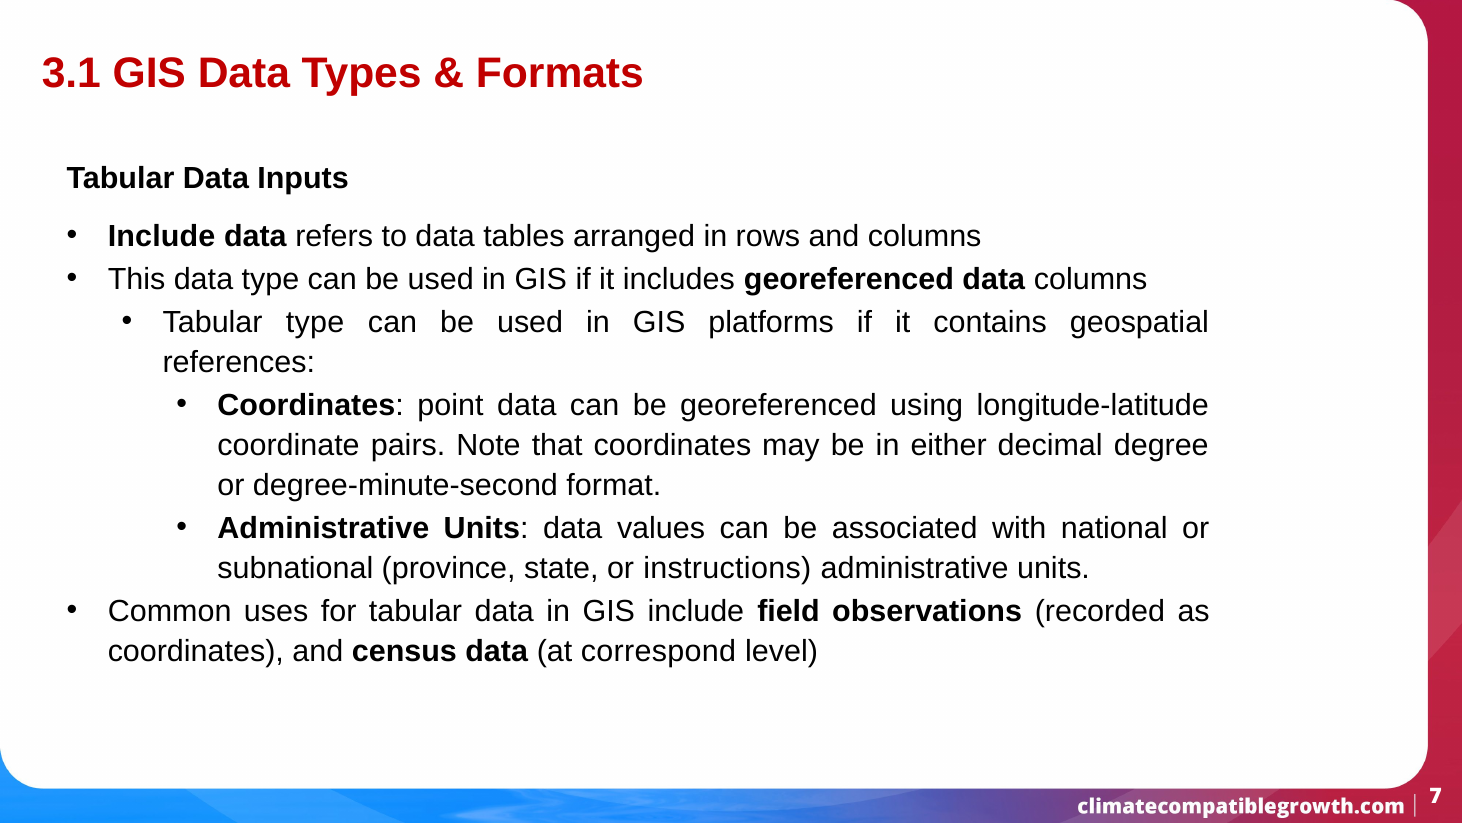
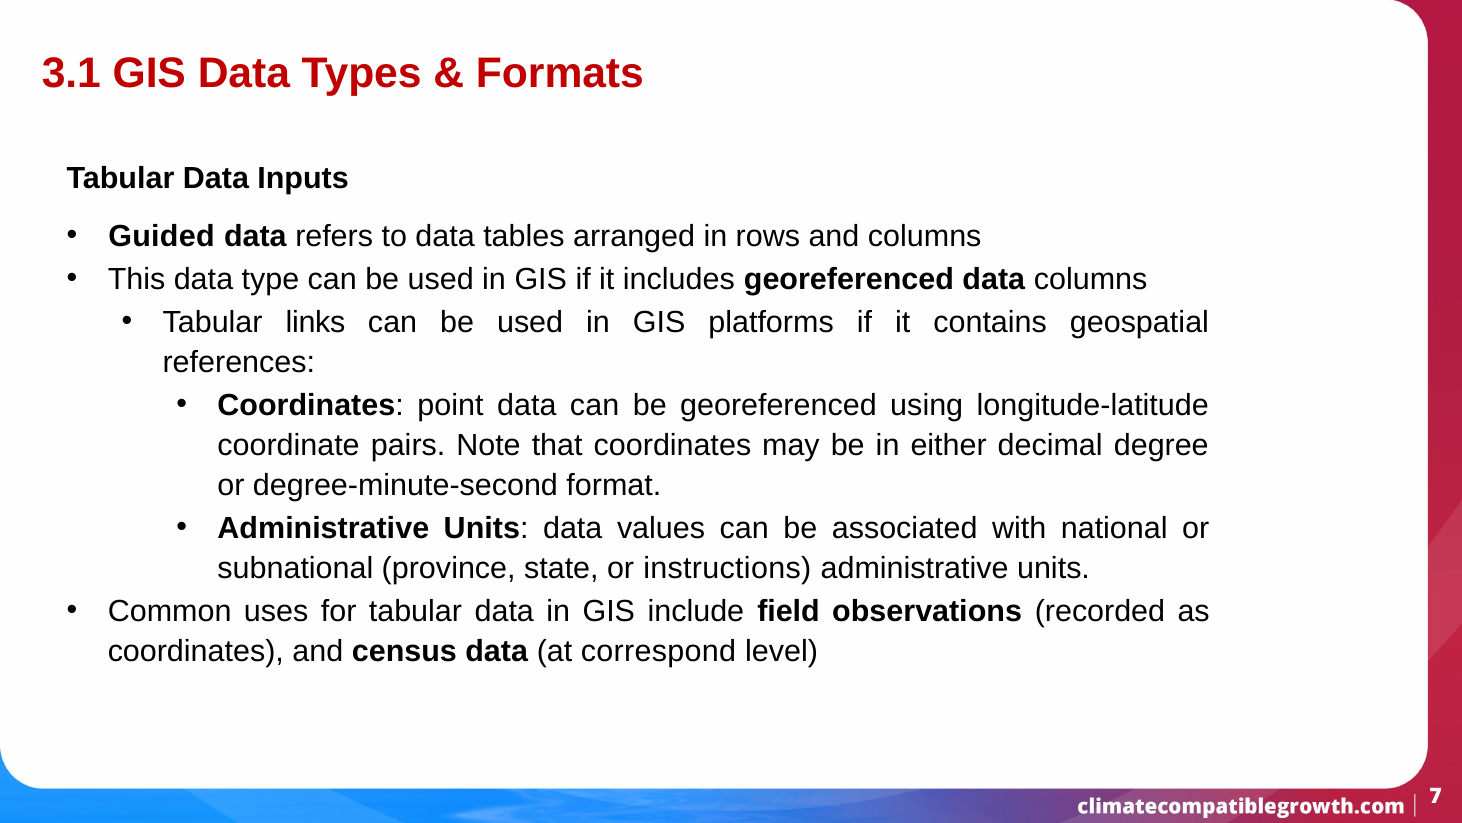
Include at (162, 236): Include -> Guided
Tabular type: type -> links
